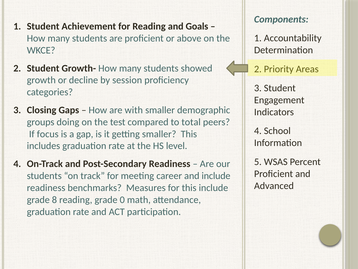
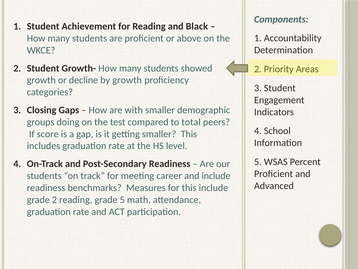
Goals: Goals -> Black
by session: session -> growth
focus: focus -> score
grade 8: 8 -> 2
grade 0: 0 -> 5
